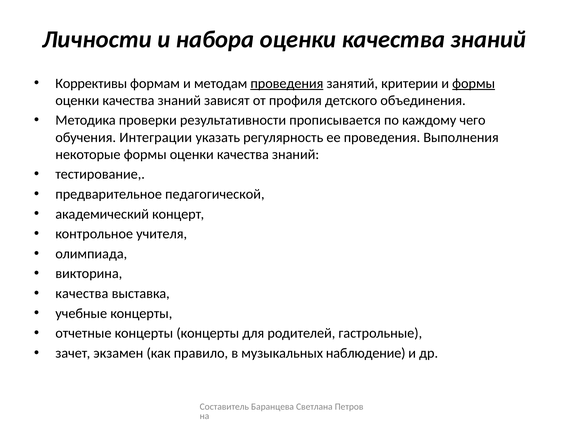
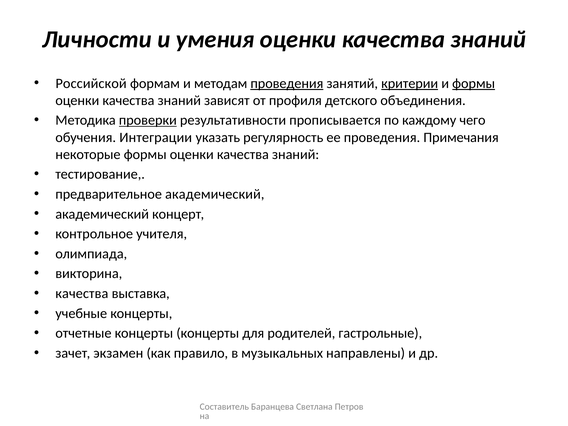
набора: набора -> умения
Коррективы: Коррективы -> Российской
критерии underline: none -> present
проверки underline: none -> present
Выполнения: Выполнения -> Примечания
предварительное педагогической: педагогической -> академический
наблюдение: наблюдение -> направлены
